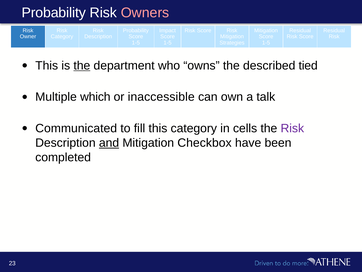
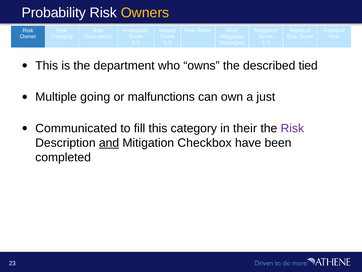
Owners colour: pink -> yellow
the at (82, 65) underline: present -> none
which: which -> going
inaccessible: inaccessible -> malfunctions
talk: talk -> just
cells: cells -> their
